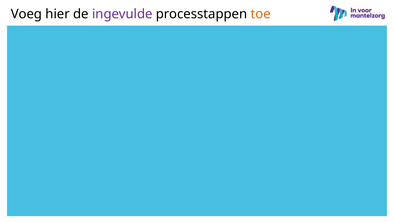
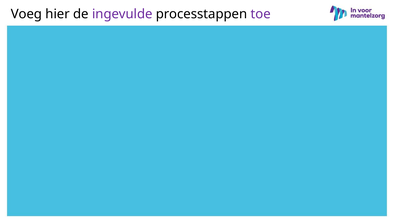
toe colour: orange -> purple
